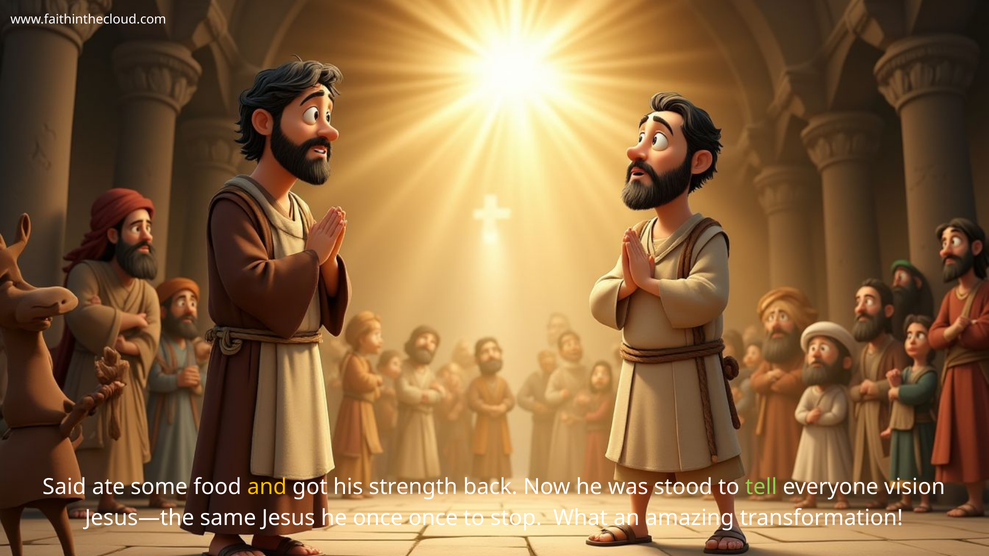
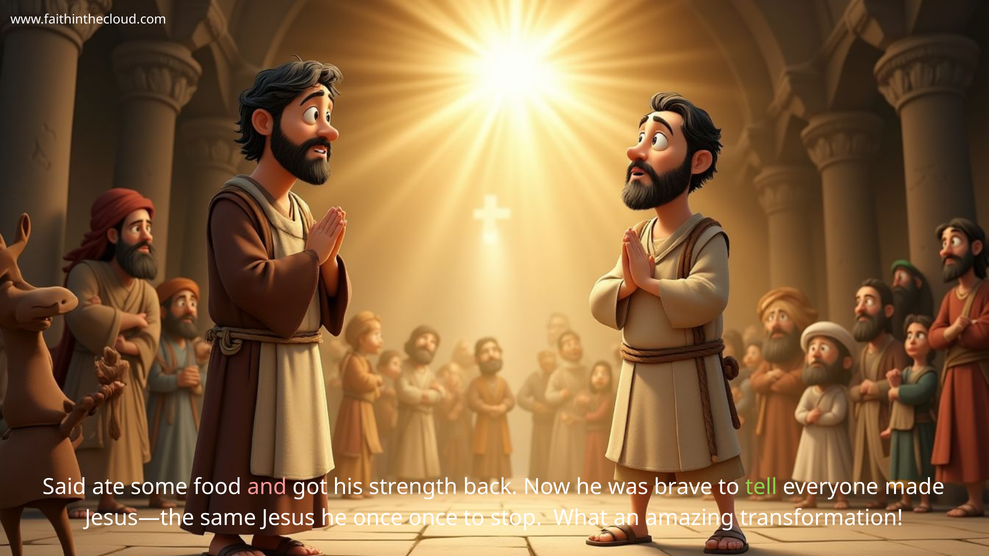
and colour: yellow -> pink
stood: stood -> brave
vision: vision -> made
